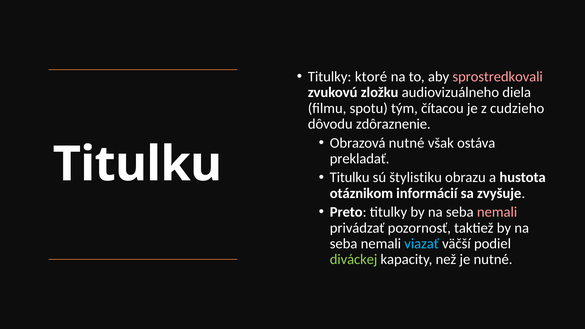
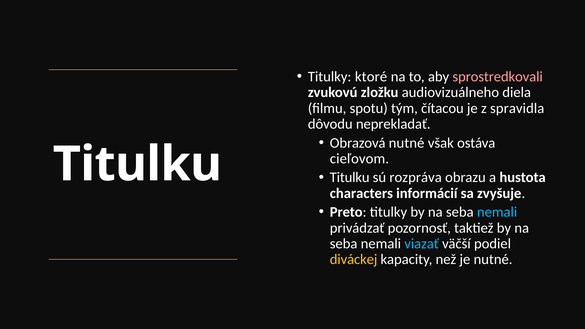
cudzieho: cudzieho -> spravidla
zdôraznenie: zdôraznenie -> neprekladať
prekladať: prekladať -> cieľovom
štylistiku: štylistiku -> rozpráva
otáznikom: otáznikom -> characters
nemali at (497, 212) colour: pink -> light blue
diváckej colour: light green -> yellow
